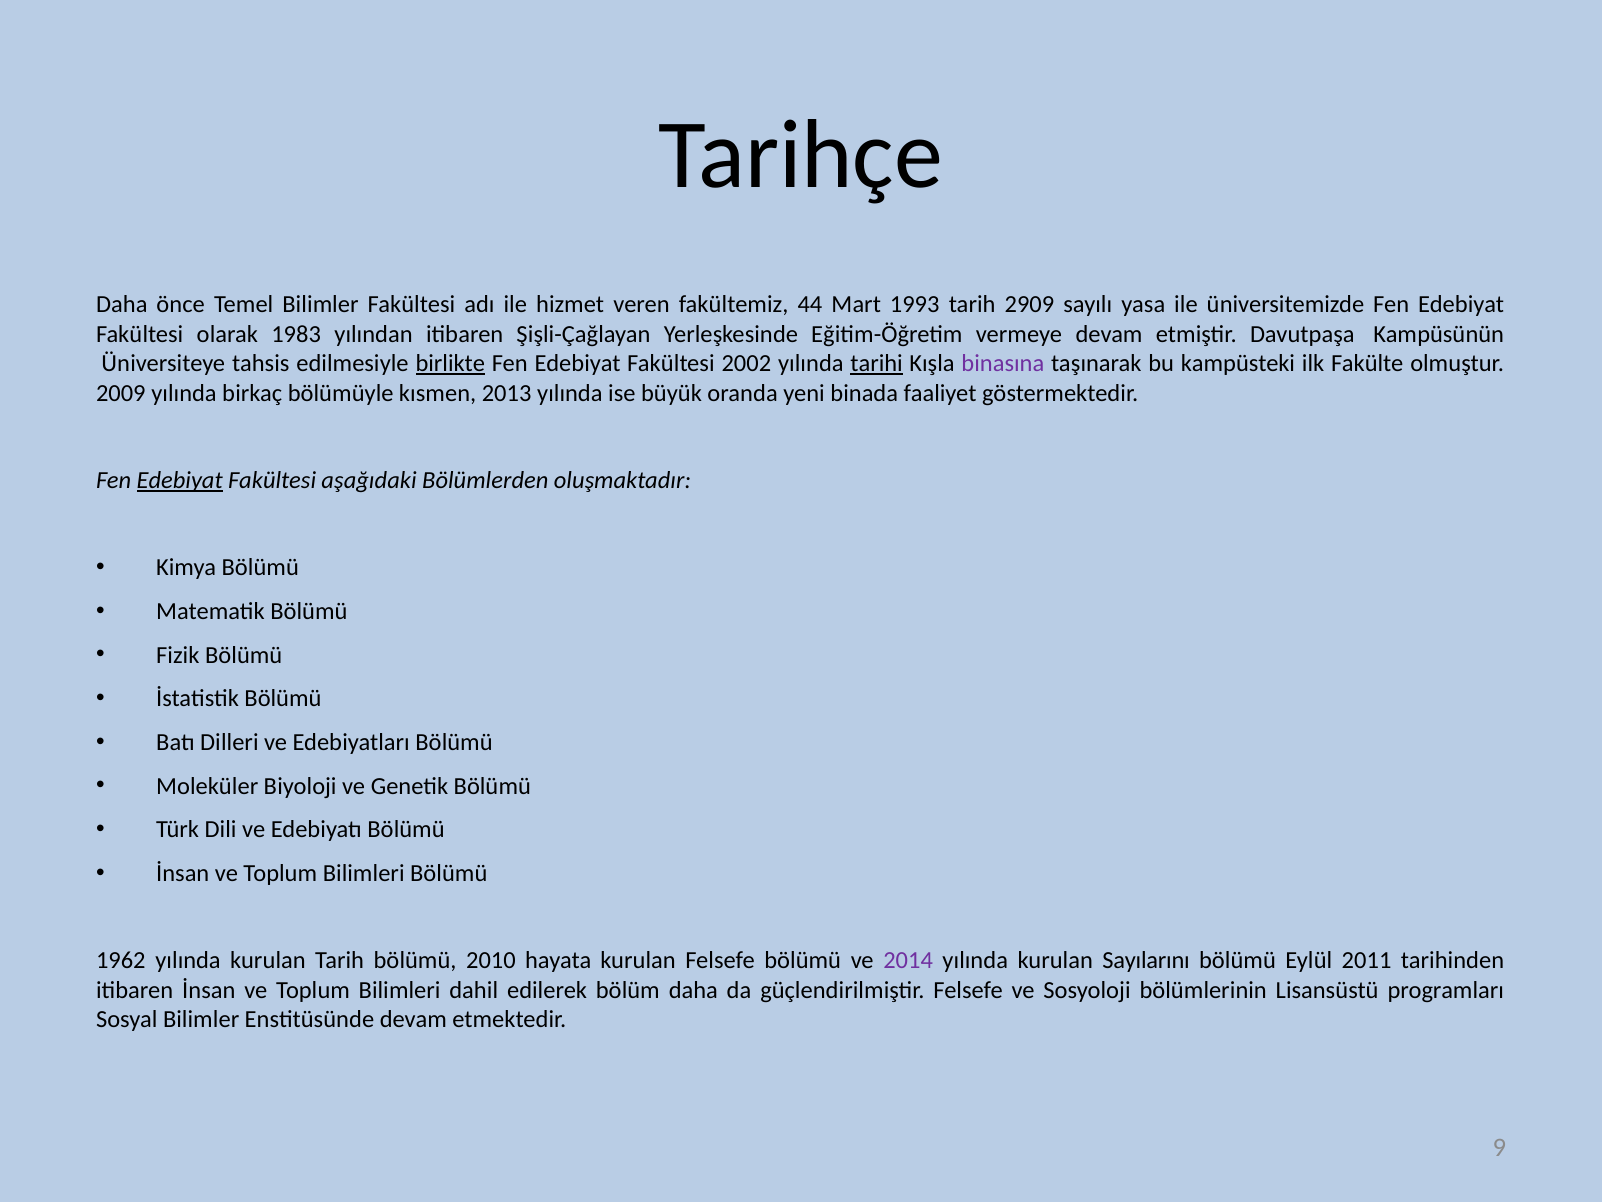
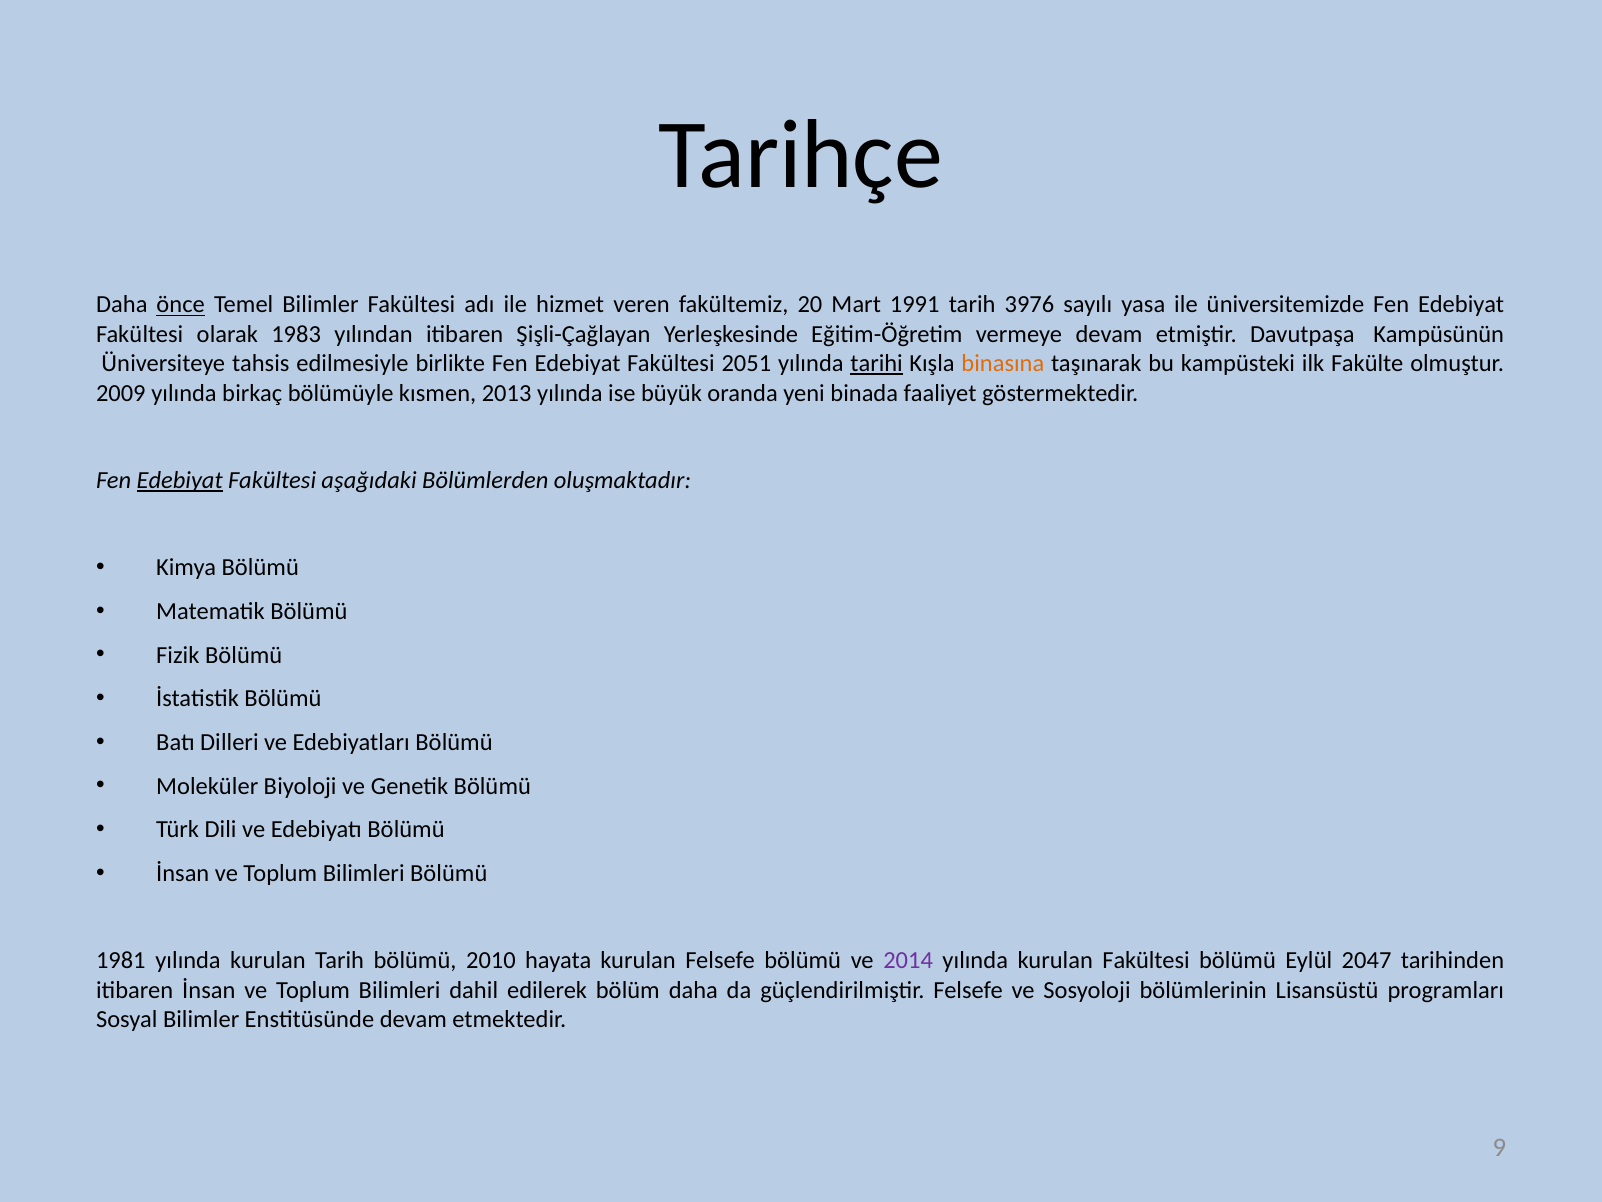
önce underline: none -> present
44: 44 -> 20
1993: 1993 -> 1991
2909: 2909 -> 3976
birlikte underline: present -> none
2002: 2002 -> 2051
binasına colour: purple -> orange
1962: 1962 -> 1981
kurulan Sayılarını: Sayılarını -> Fakültesi
2011: 2011 -> 2047
